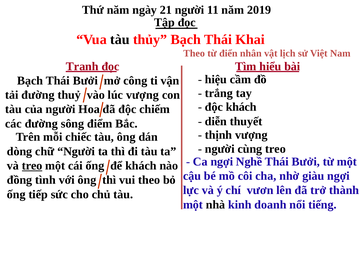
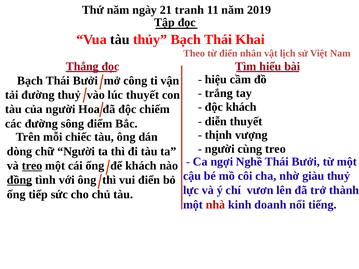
21 người: người -> tranh
Tranh: Tranh -> Thắng
lúc vượng: vượng -> thuyết
giàu ngợi: ngợi -> thuỷ
đồng underline: none -> present
vui theo: theo -> điển
nhà colour: black -> red
